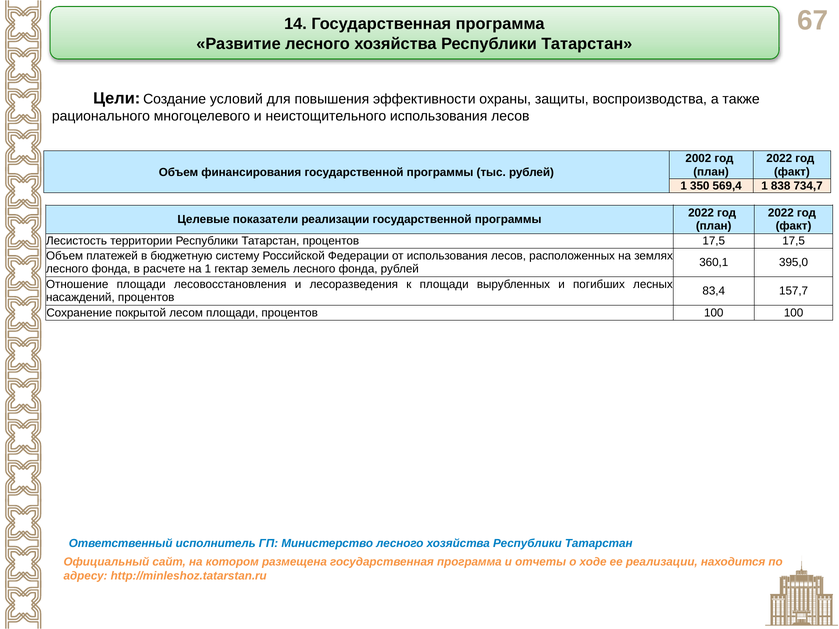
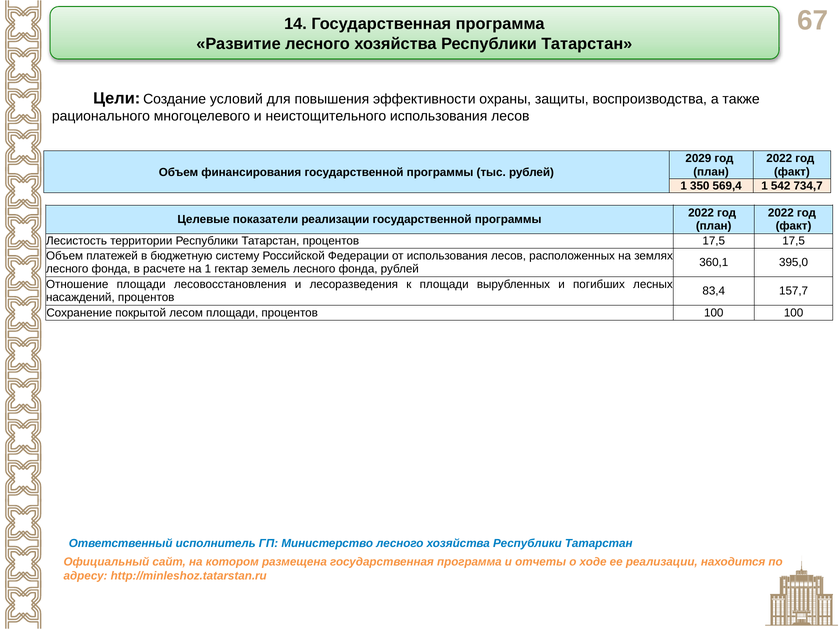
2002: 2002 -> 2029
838: 838 -> 542
